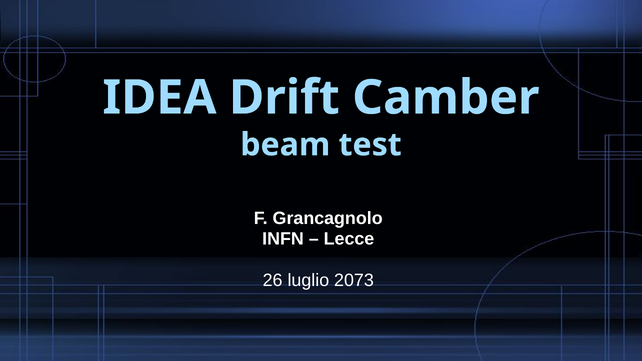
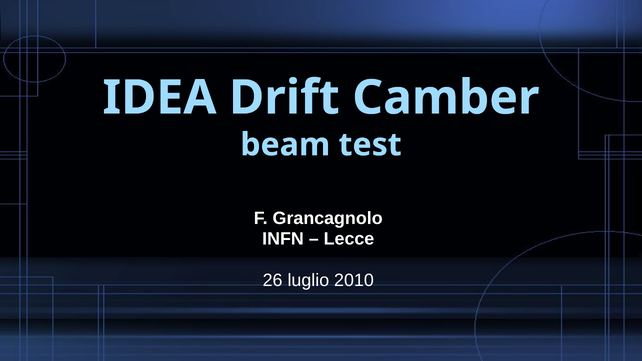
2073: 2073 -> 2010
